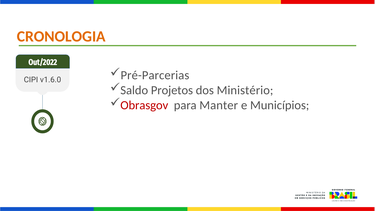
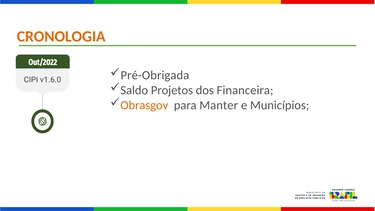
Pré-Parcerias: Pré-Parcerias -> Pré-Obrigada
Ministério: Ministério -> Financeira
Obrasgov colour: red -> orange
